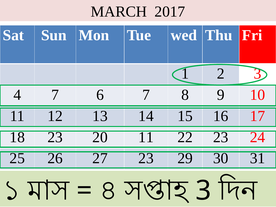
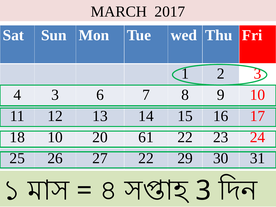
4 7: 7 -> 3
18 23: 23 -> 10
20 11: 11 -> 61
27 23: 23 -> 22
